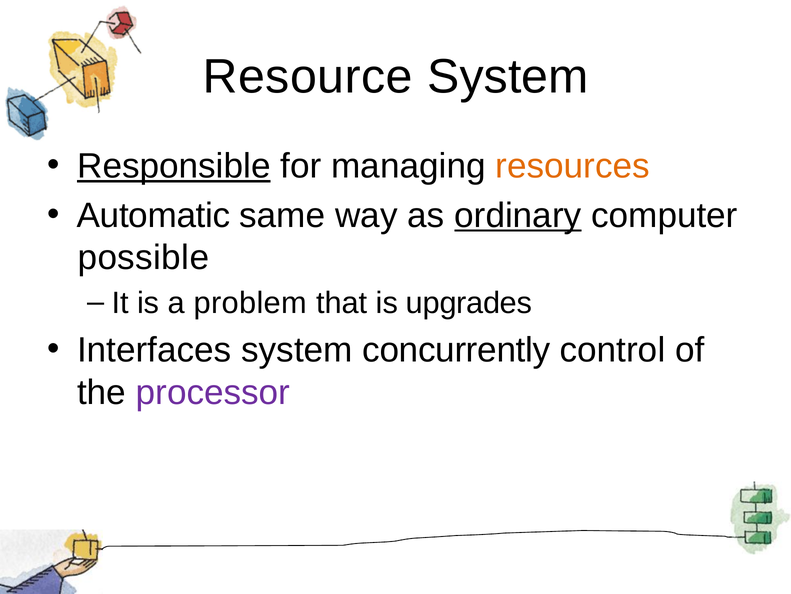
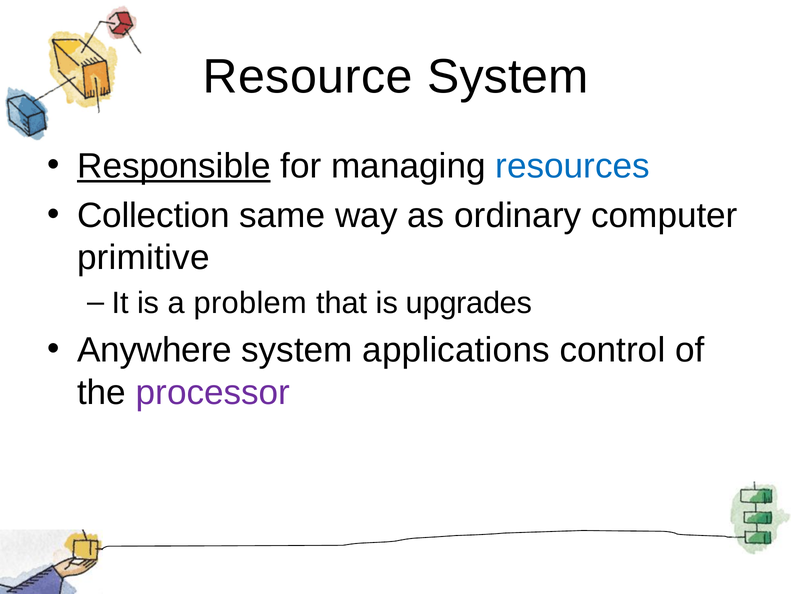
resources colour: orange -> blue
Automatic: Automatic -> Collection
ordinary underline: present -> none
possible: possible -> primitive
Interfaces: Interfaces -> Anywhere
concurrently: concurrently -> applications
